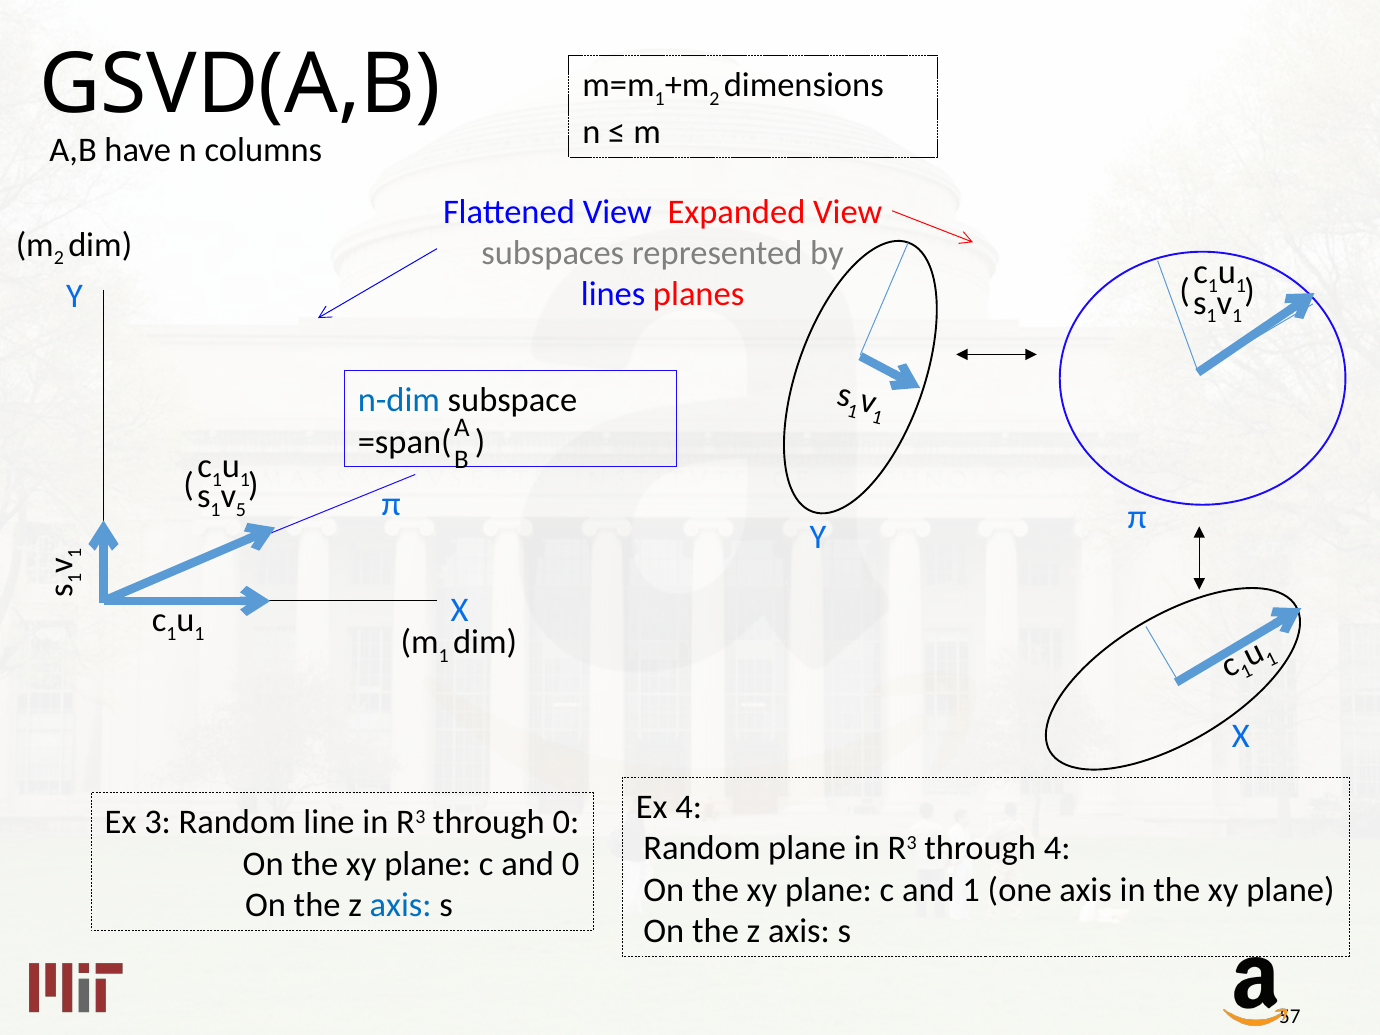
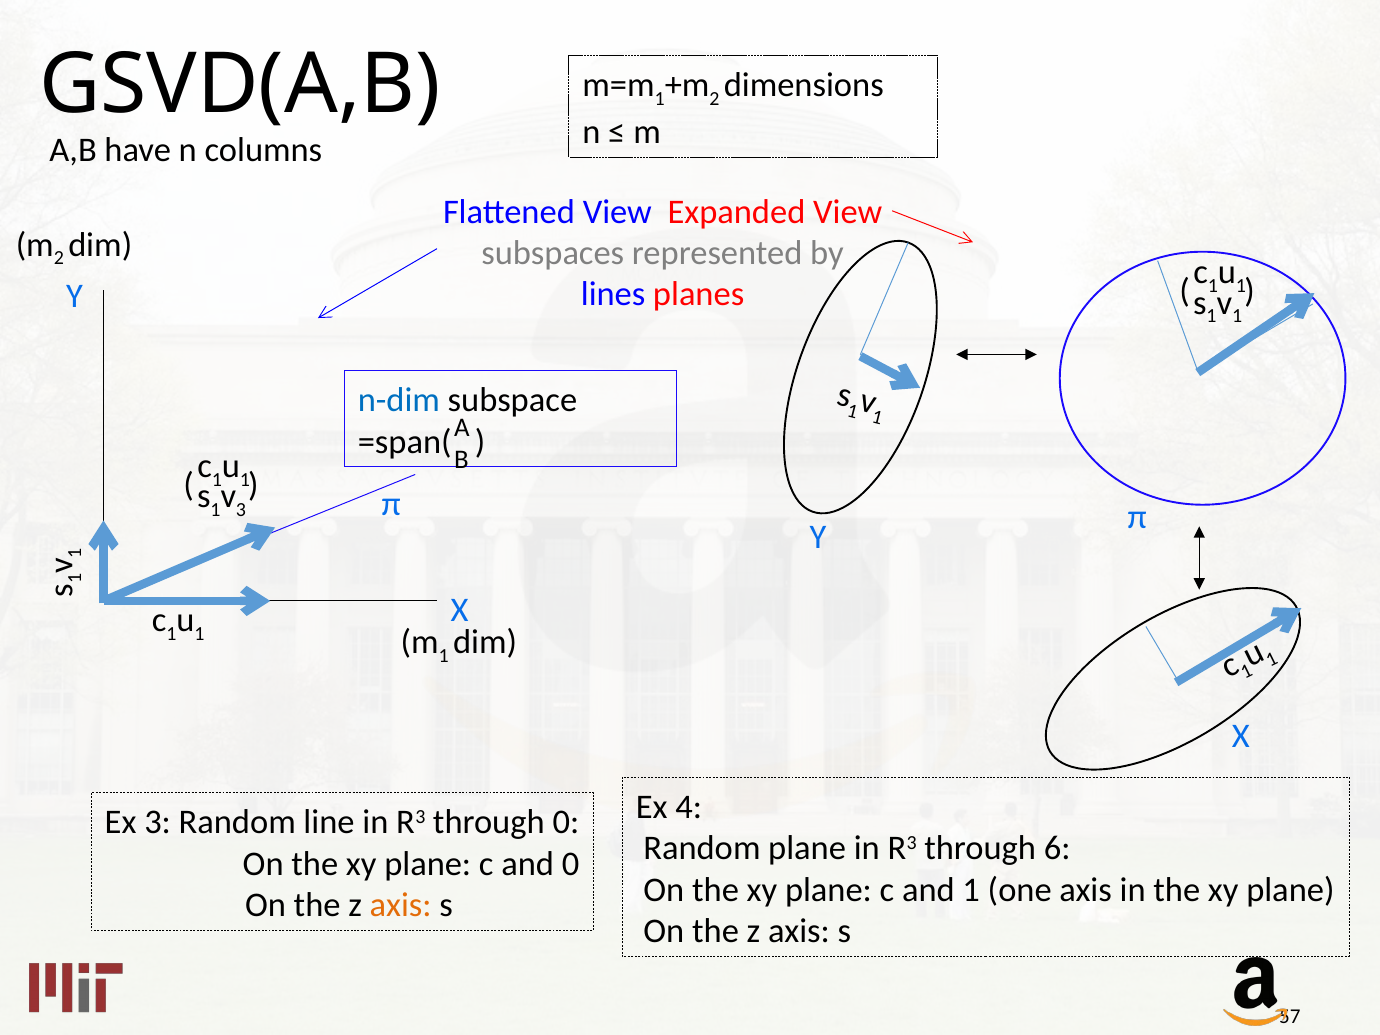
5 at (241, 510): 5 -> 3
through 4: 4 -> 6
axis at (401, 905) colour: blue -> orange
